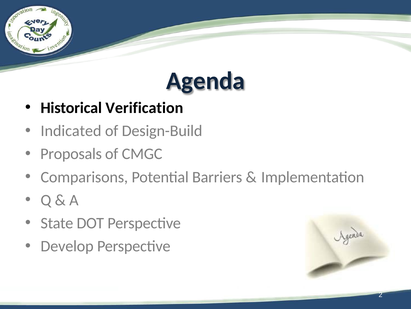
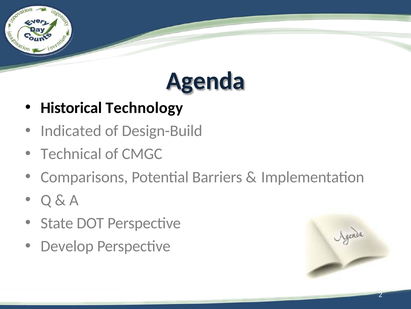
Verification: Verification -> Technology
Proposals: Proposals -> Technical
